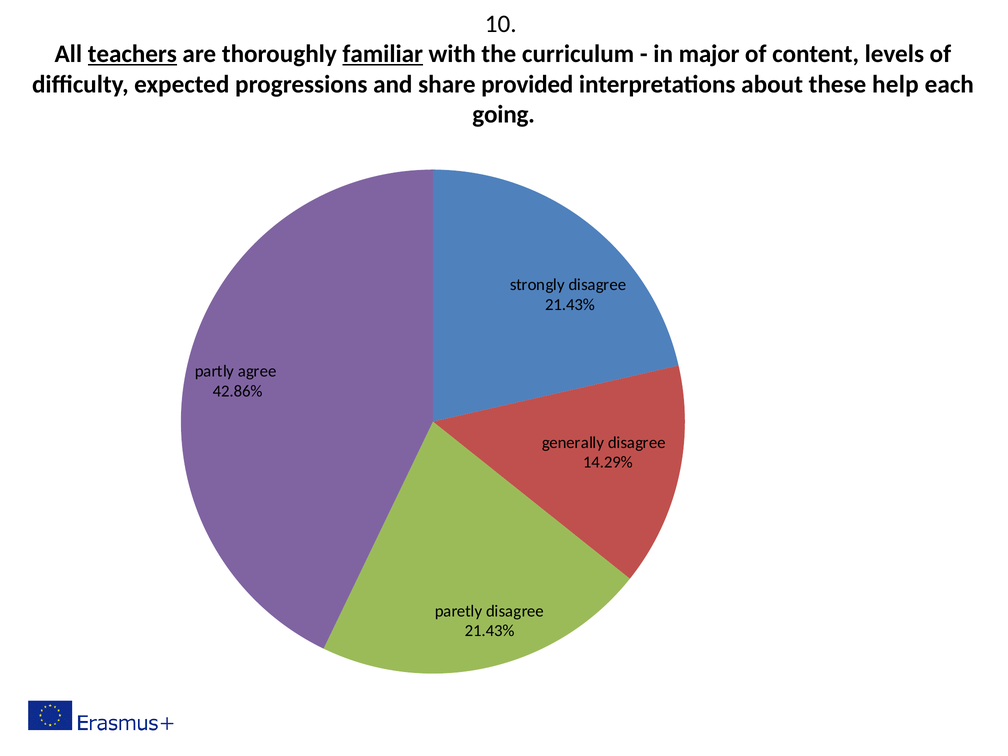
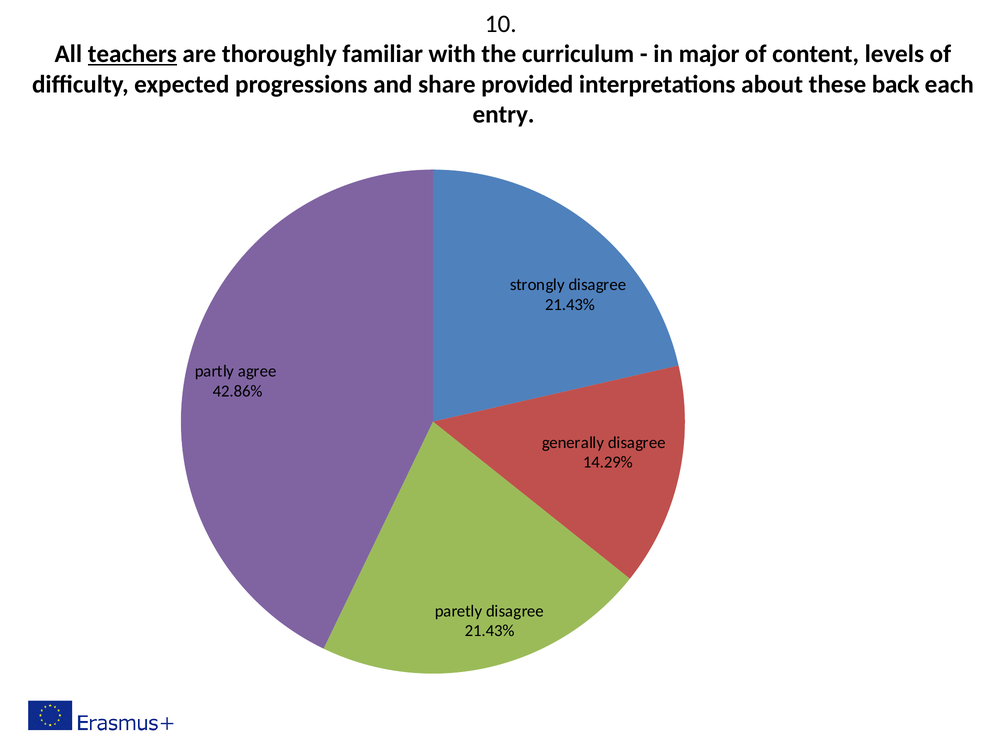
familiar underline: present -> none
help: help -> back
going: going -> entry
